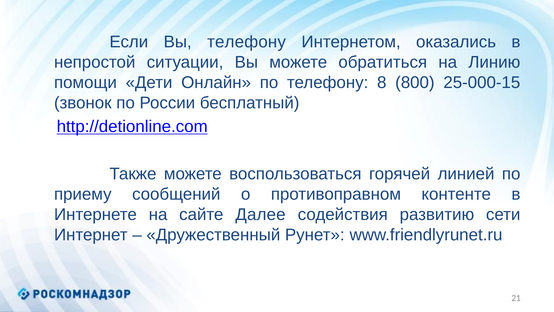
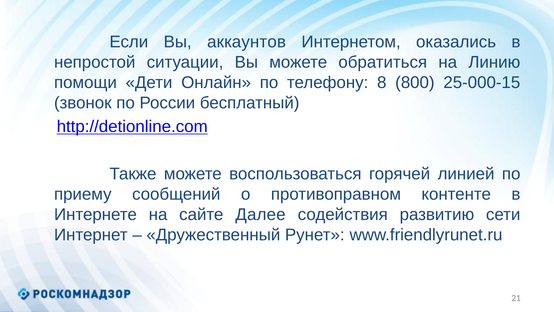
Вы телефону: телефону -> аккаунтов
